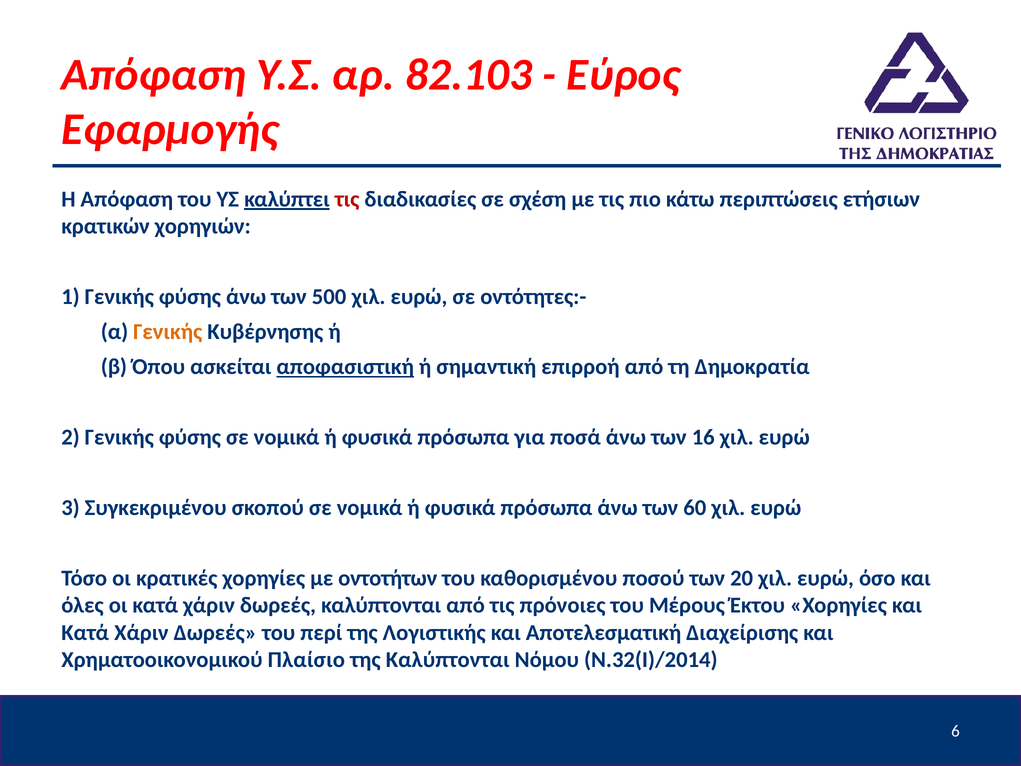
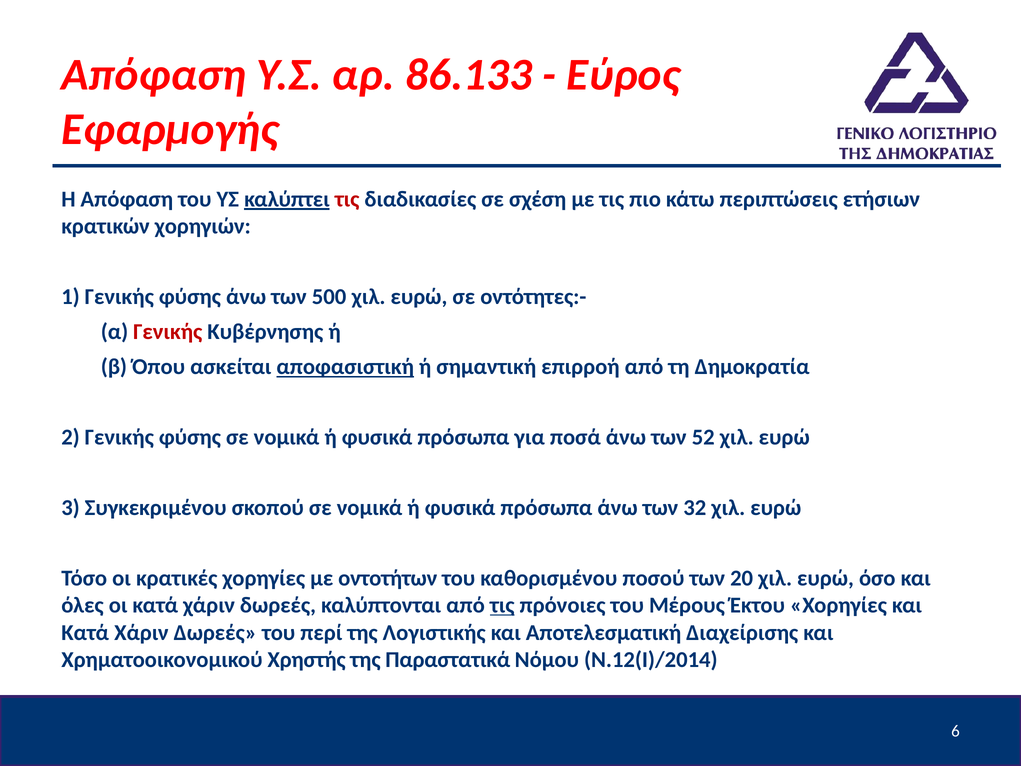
82.103: 82.103 -> 86.133
Γενικής at (168, 332) colour: orange -> red
16: 16 -> 52
60: 60 -> 32
τις at (502, 605) underline: none -> present
Πλαίσιο: Πλαίσιο -> Χρηστής
της Καλύπτονται: Καλύπτονται -> Παραστατικά
Ν.32(Ι)/2014: Ν.32(Ι)/2014 -> Ν.12(Ι)/2014
